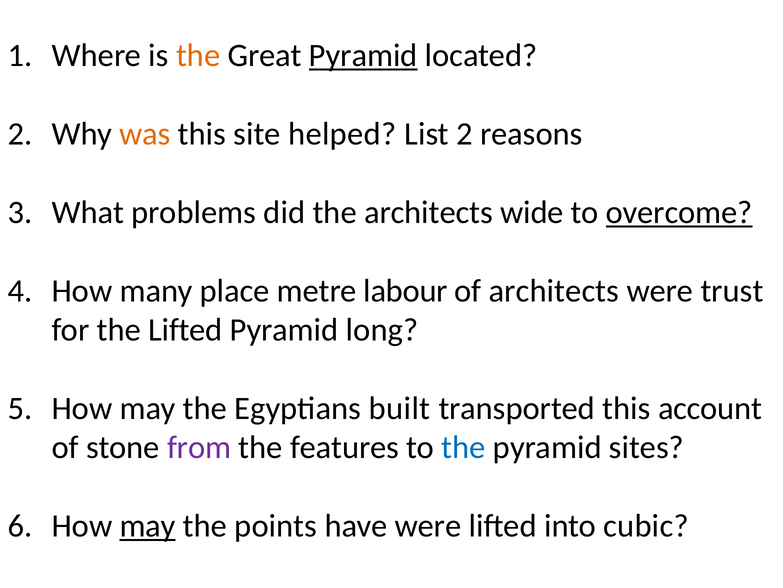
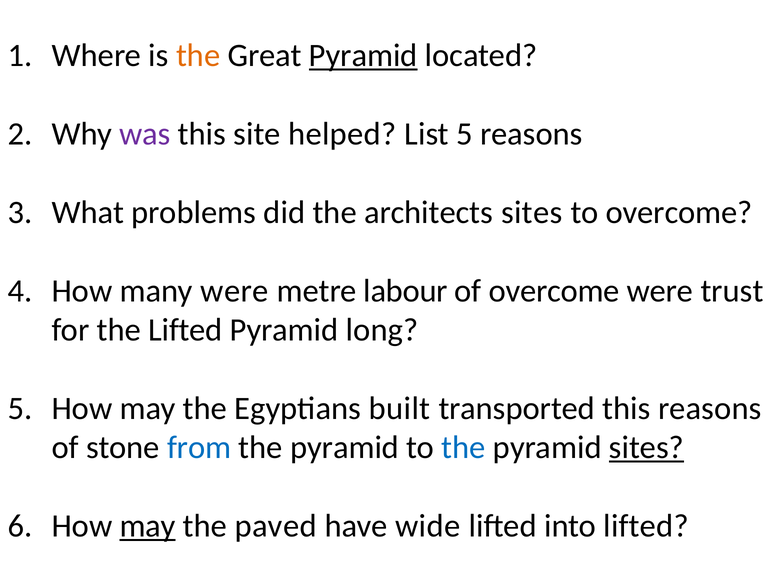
was colour: orange -> purple
List 2: 2 -> 5
architects wide: wide -> sites
overcome at (679, 212) underline: present -> none
many place: place -> were
of architects: architects -> overcome
this account: account -> reasons
from colour: purple -> blue
features at (345, 447): features -> pyramid
sites at (646, 447) underline: none -> present
points: points -> paved
have were: were -> wide
into cubic: cubic -> lifted
